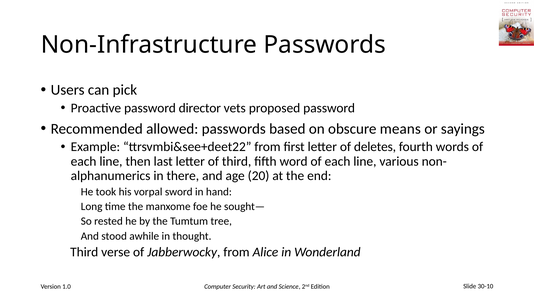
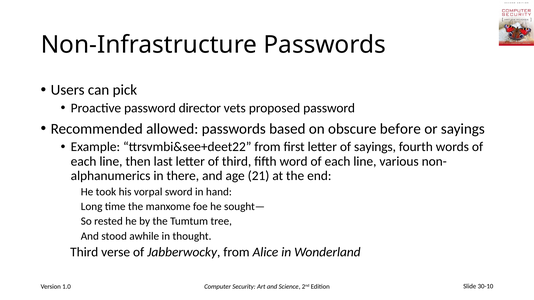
means: means -> before
of deletes: deletes -> sayings
20: 20 -> 21
